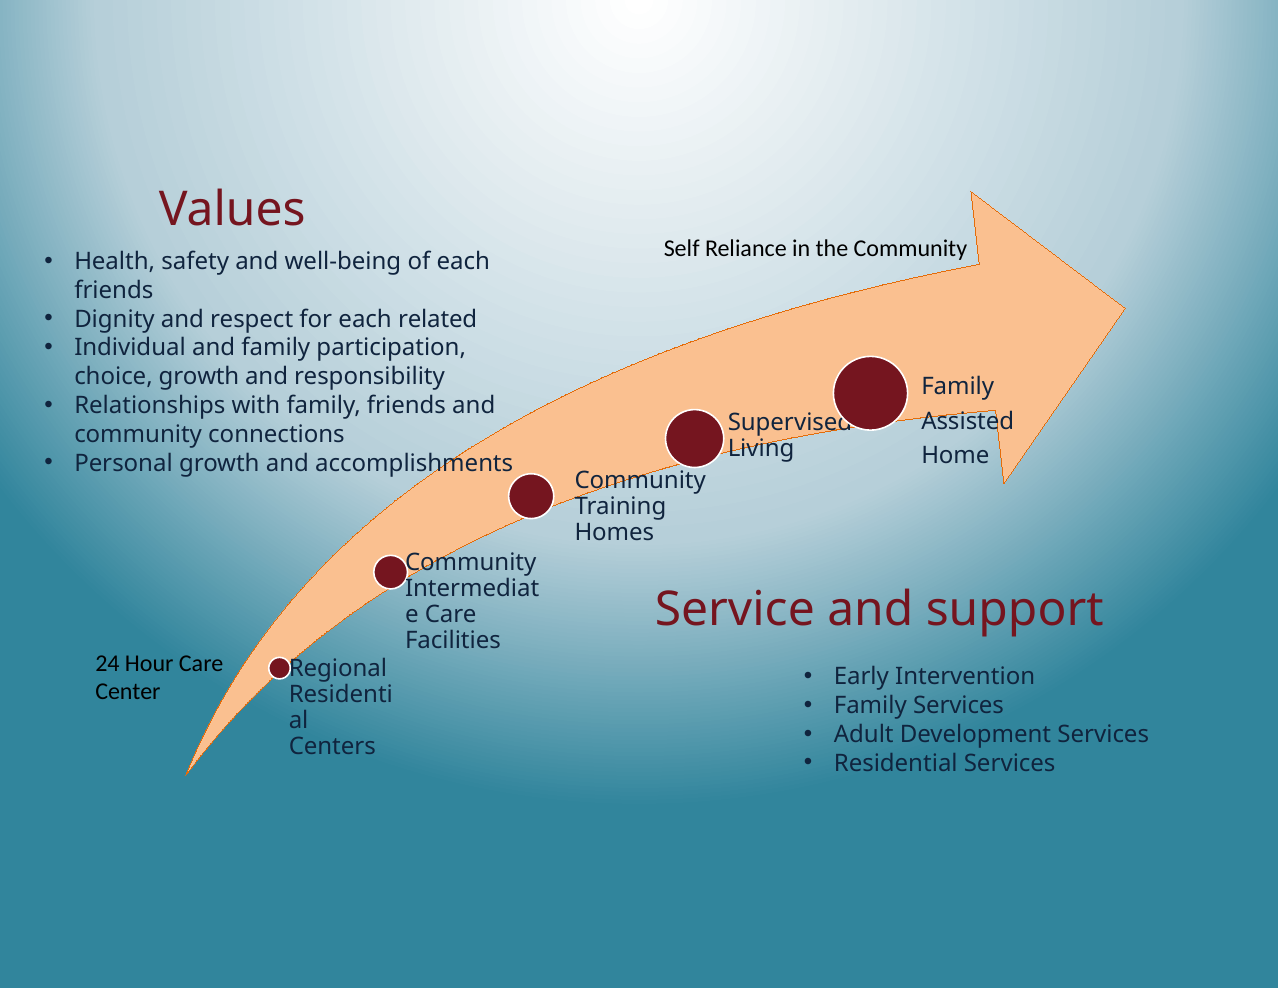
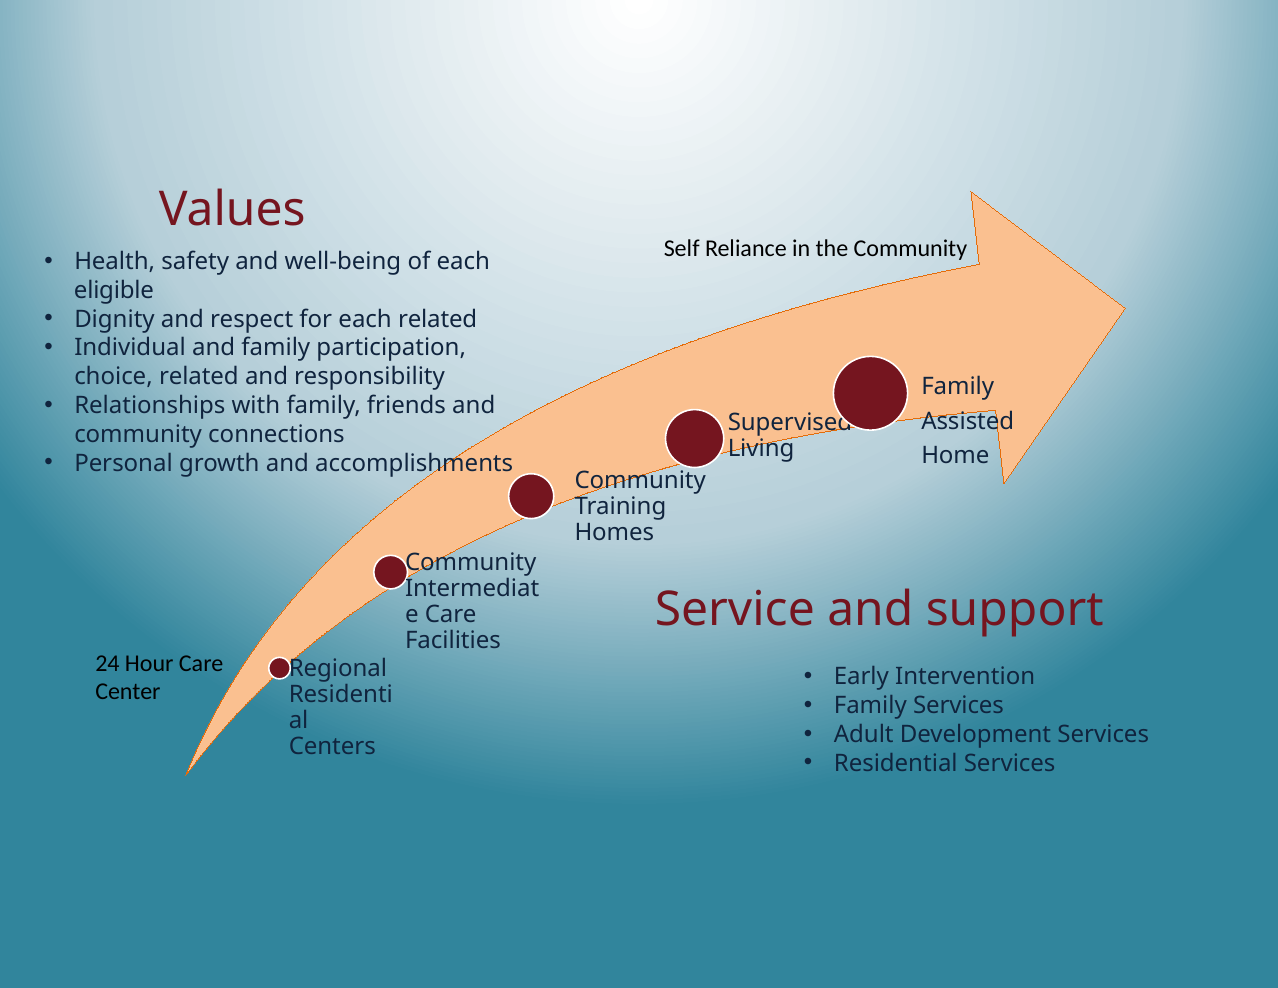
friends at (114, 290): friends -> eligible
choice growth: growth -> related
